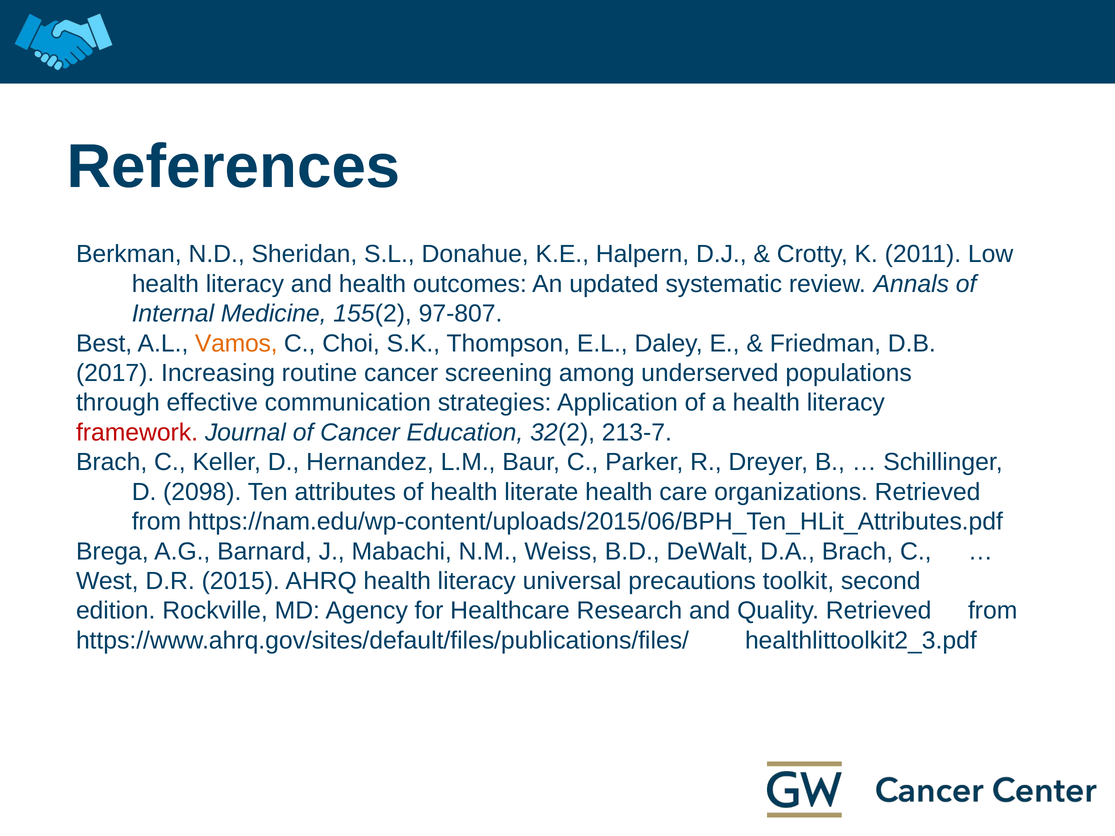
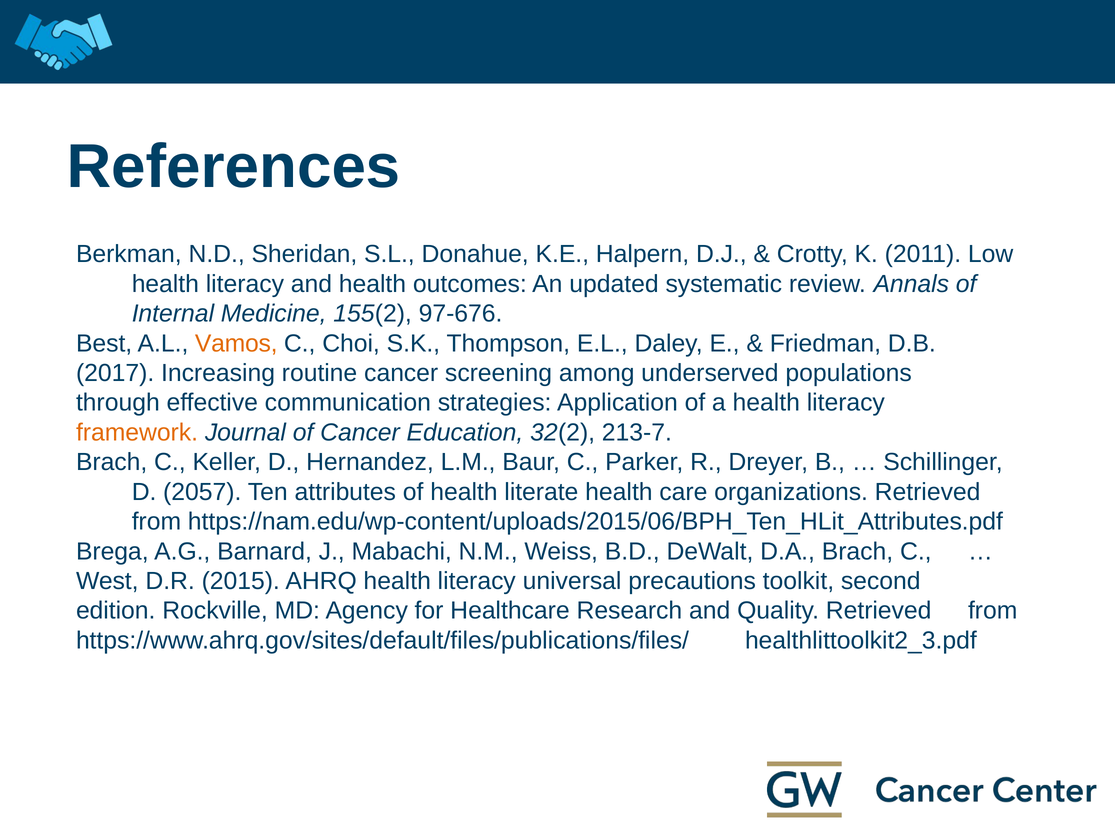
97-807: 97-807 -> 97-676
framework colour: red -> orange
2098: 2098 -> 2057
